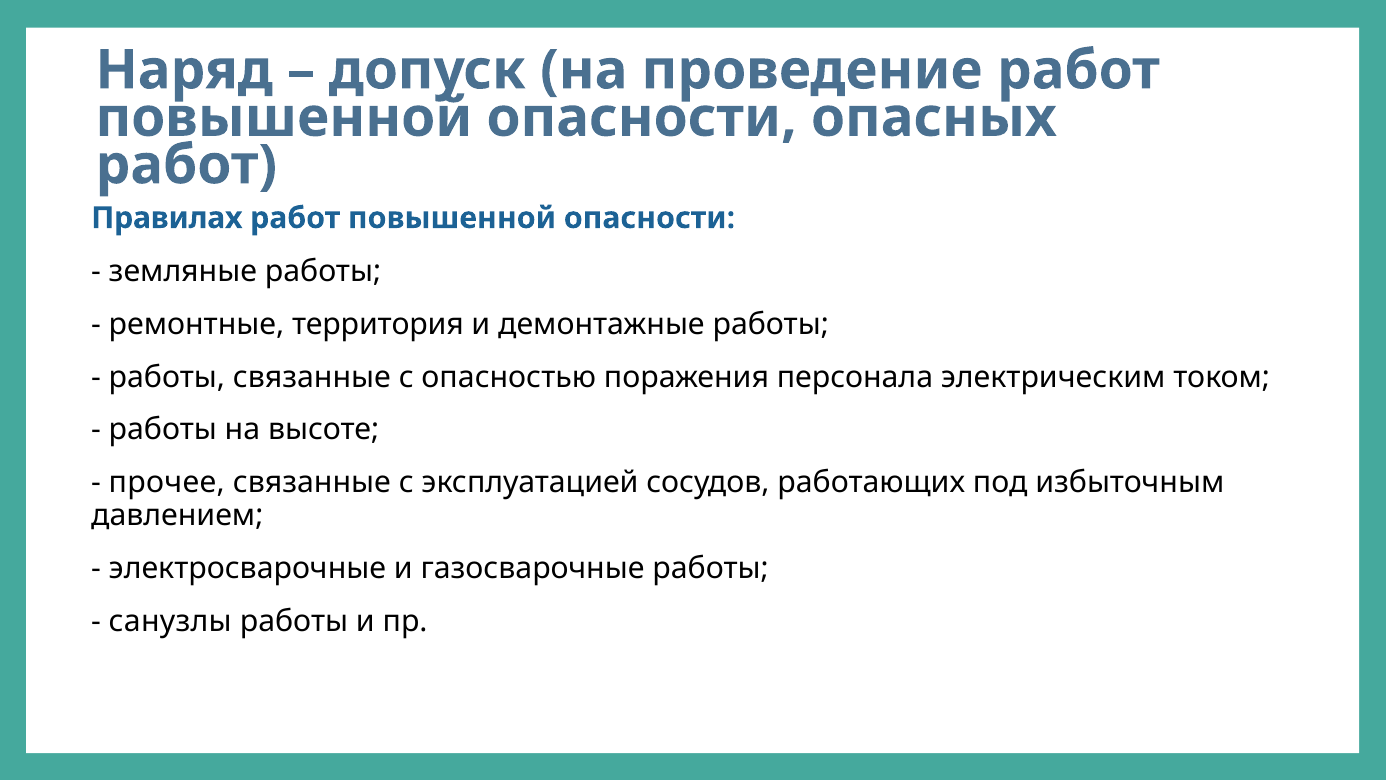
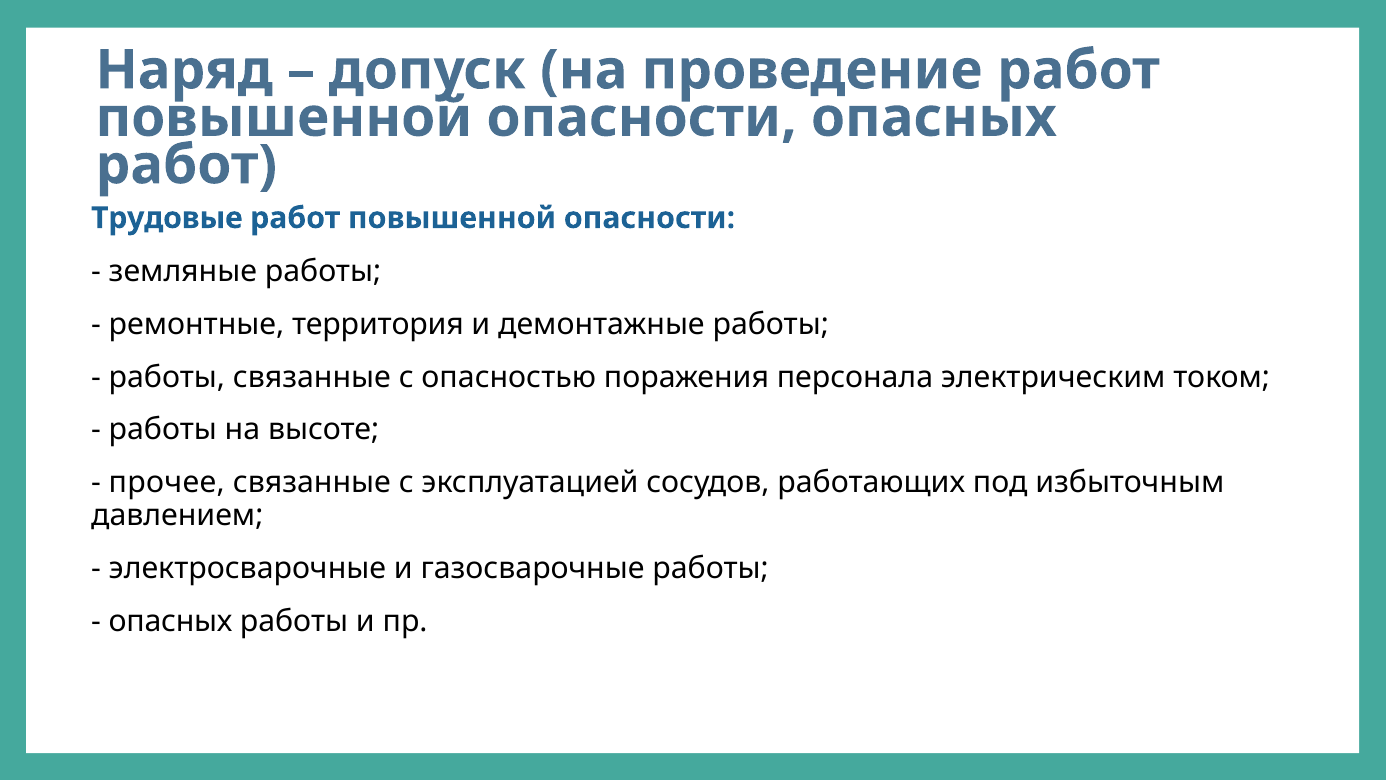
Правилах: Правилах -> Трудовые
санузлы at (170, 621): санузлы -> опасных
